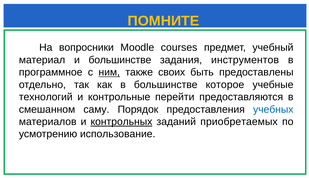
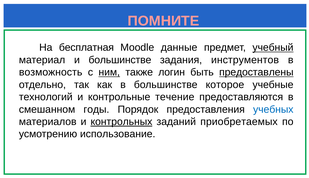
ПОМНИТЕ colour: yellow -> pink
вопросники: вопросники -> бесплатная
courses: courses -> данные
учебный underline: none -> present
программное: программное -> возможность
своих: своих -> логин
предоставлены underline: none -> present
перейти: перейти -> течение
саму: саму -> годы
